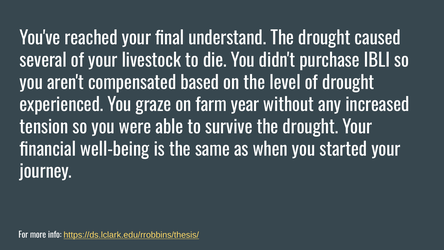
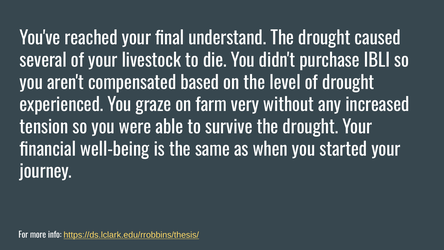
year: year -> very
